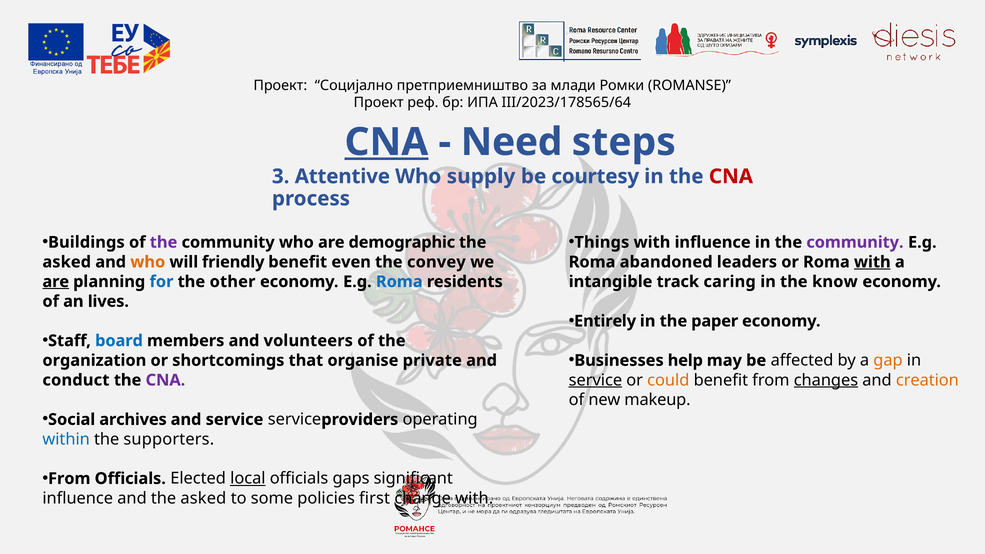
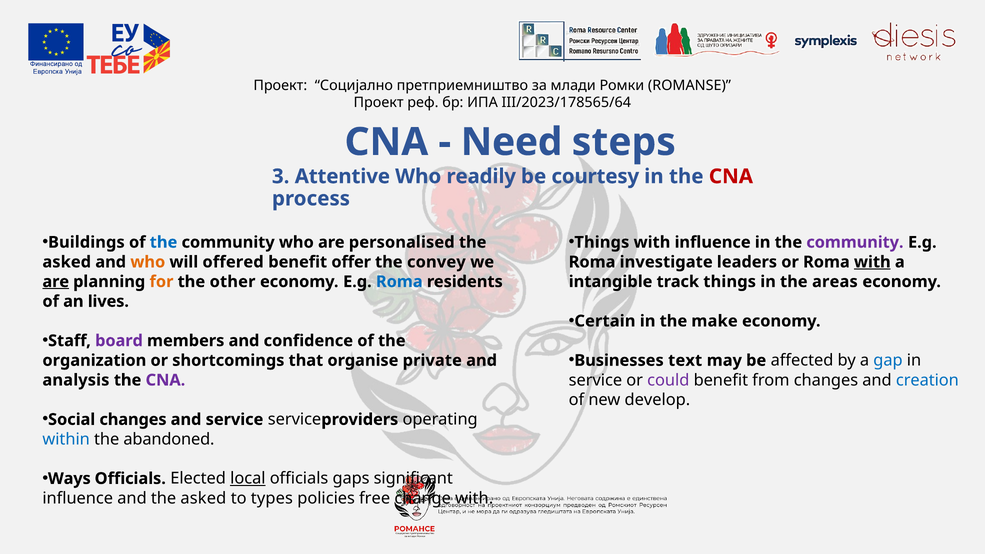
CNA at (386, 142) underline: present -> none
supply: supply -> readily
the at (164, 242) colour: purple -> blue
demographic: demographic -> personalised
friendly: friendly -> offered
even: even -> offer
abandoned: abandoned -> investigate
for colour: blue -> orange
track caring: caring -> things
know: know -> areas
Entirely: Entirely -> Certain
paper: paper -> make
board colour: blue -> purple
volunteers: volunteers -> confidence
help: help -> text
gap colour: orange -> blue
service at (595, 380) underline: present -> none
could colour: orange -> purple
changes at (826, 380) underline: present -> none
creation colour: orange -> blue
conduct: conduct -> analysis
makeup: makeup -> develop
Social archives: archives -> changes
supporters: supporters -> abandoned
From at (69, 479): From -> Ways
some: some -> types
first: first -> free
